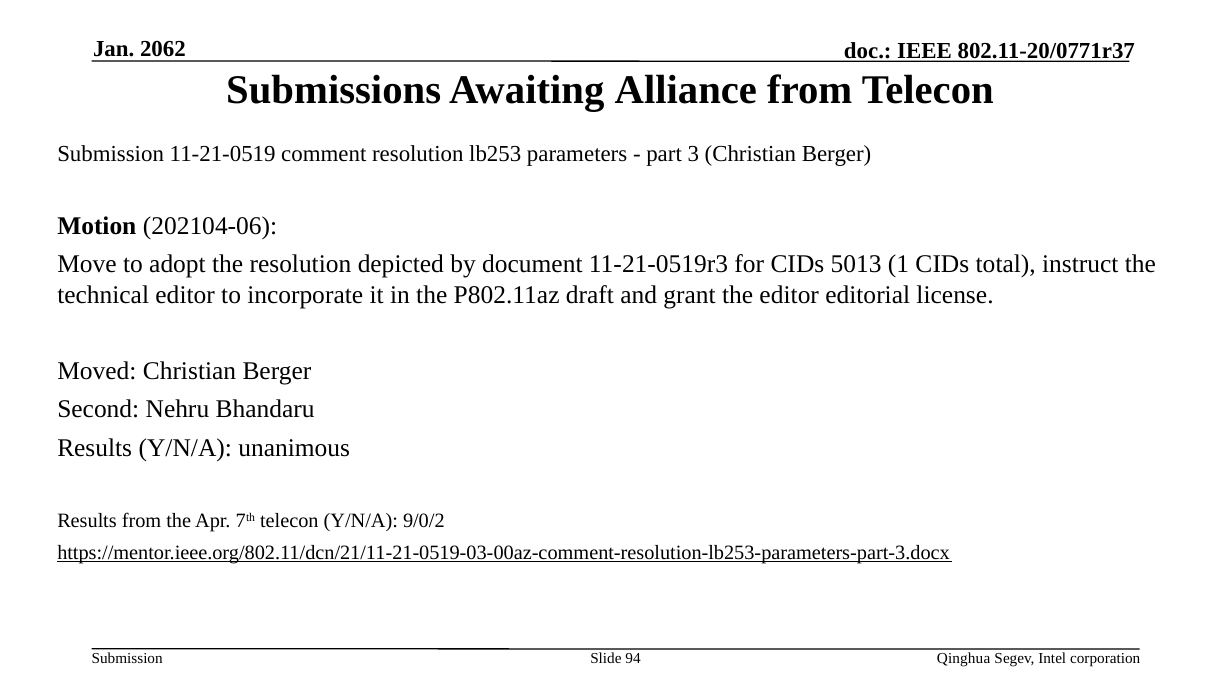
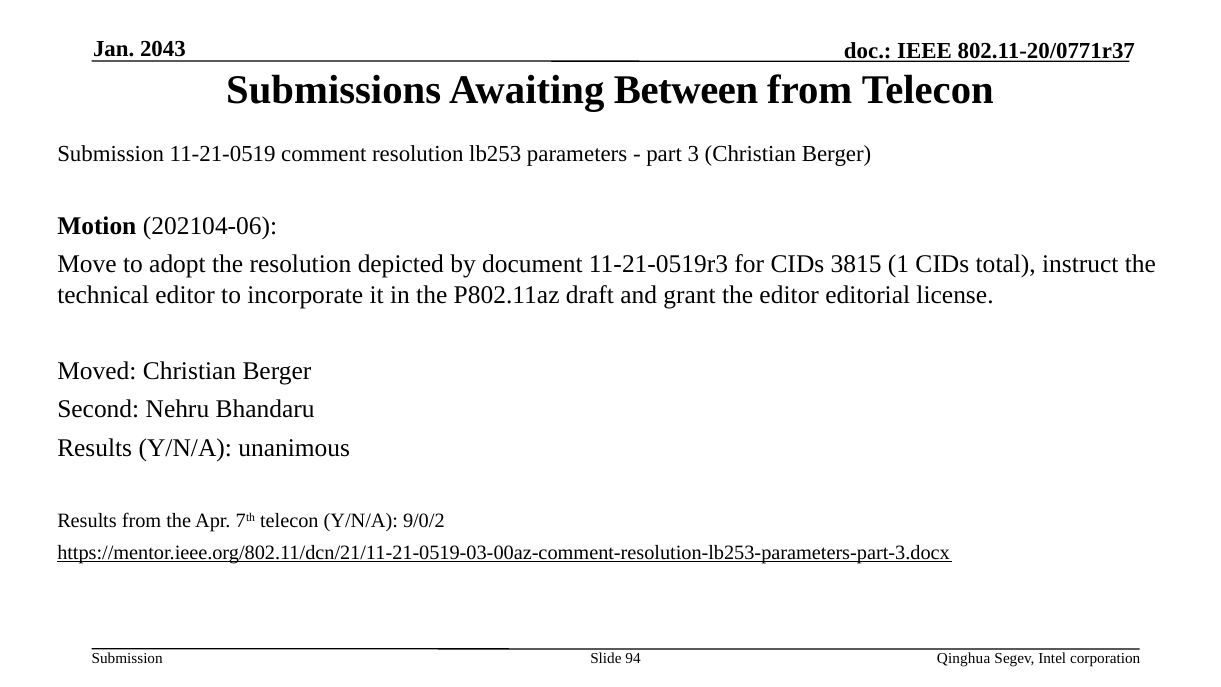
2062: 2062 -> 2043
Alliance: Alliance -> Between
5013: 5013 -> 3815
